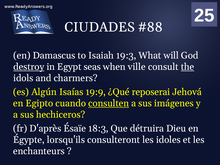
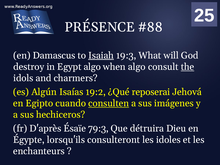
CIUDADES: CIUDADES -> PRÉSENCE
Isaiah underline: none -> present
destroy underline: present -> none
Egypt seas: seas -> algo
when ville: ville -> algo
19:9: 19:9 -> 19:2
18:3: 18:3 -> 79:3
